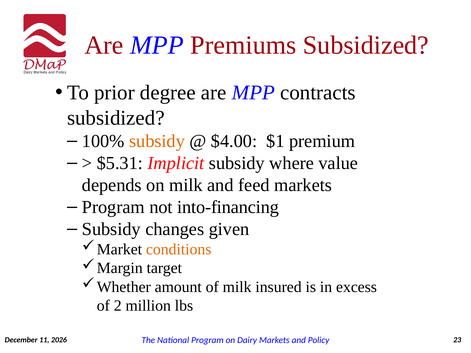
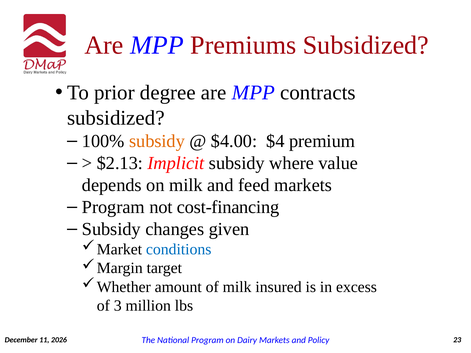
$1: $1 -> $4
$5.31: $5.31 -> $2.13
into-financing: into-financing -> cost-financing
conditions colour: orange -> blue
2: 2 -> 3
